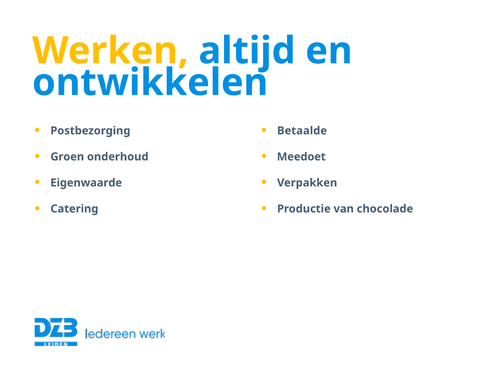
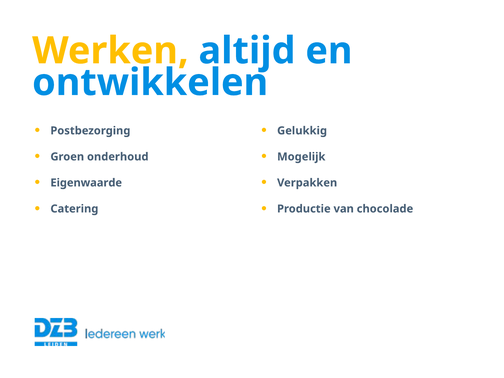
Betaalde: Betaalde -> Gelukkig
Meedoet: Meedoet -> Mogelijk
